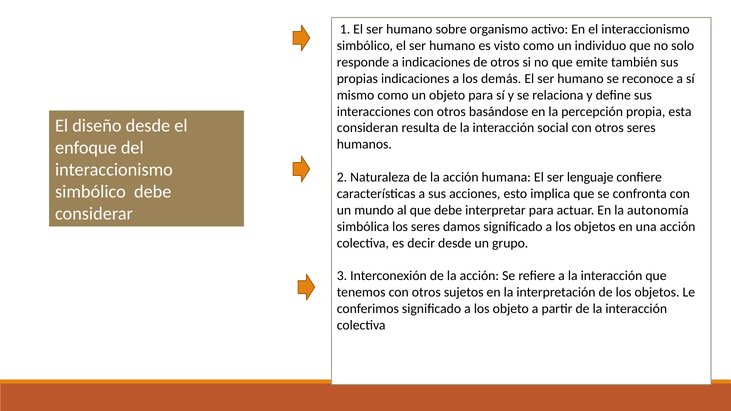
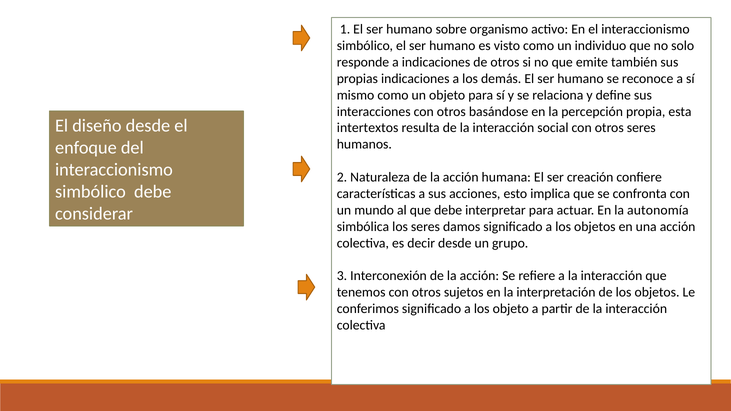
consideran: consideran -> intertextos
lenguaje: lenguaje -> creación
